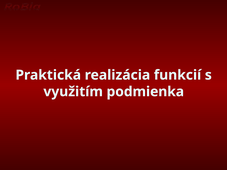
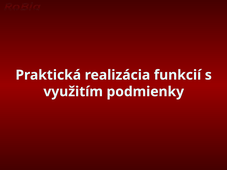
podmienka: podmienka -> podmienky
